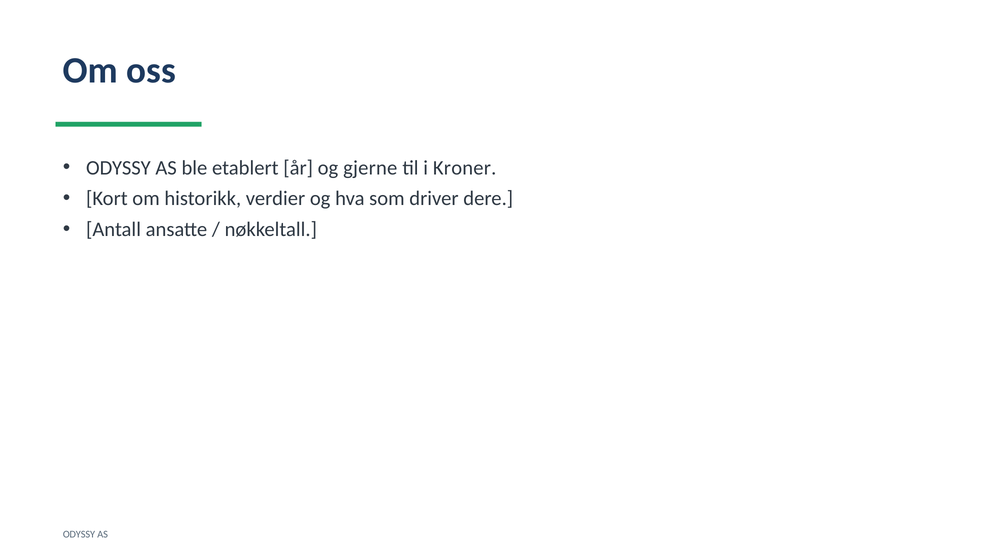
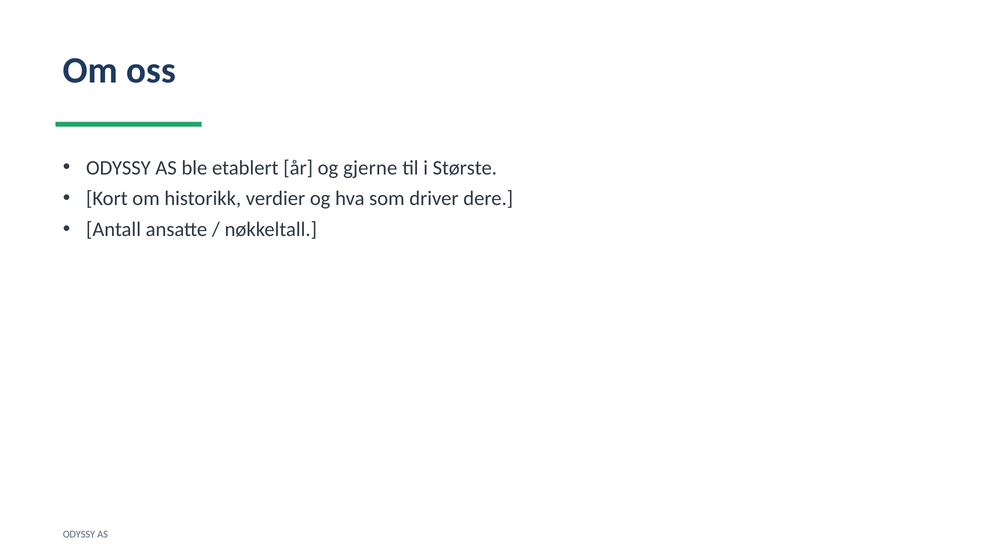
Kroner: Kroner -> Største
